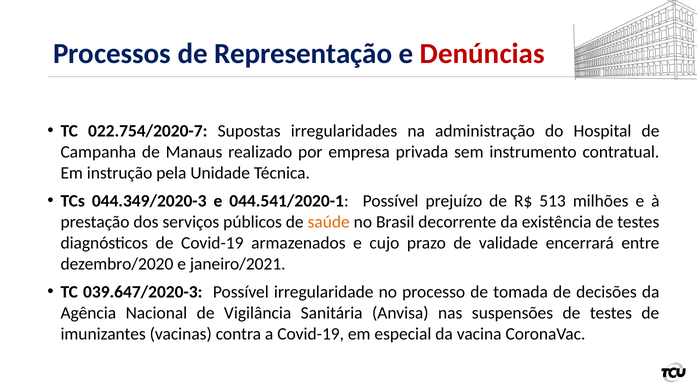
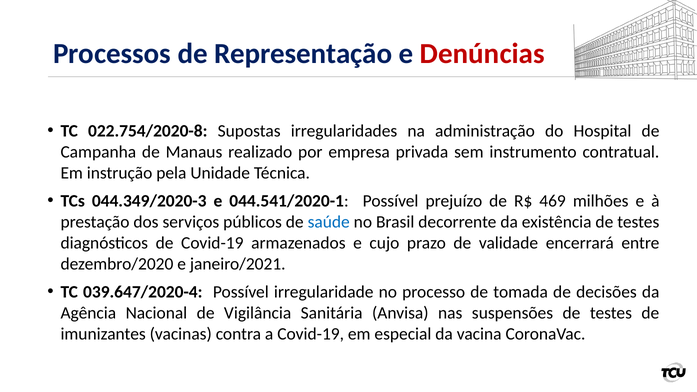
022.754/2020-7: 022.754/2020-7 -> 022.754/2020-8
513: 513 -> 469
saúde colour: orange -> blue
039.647/2020-3: 039.647/2020-3 -> 039.647/2020-4
